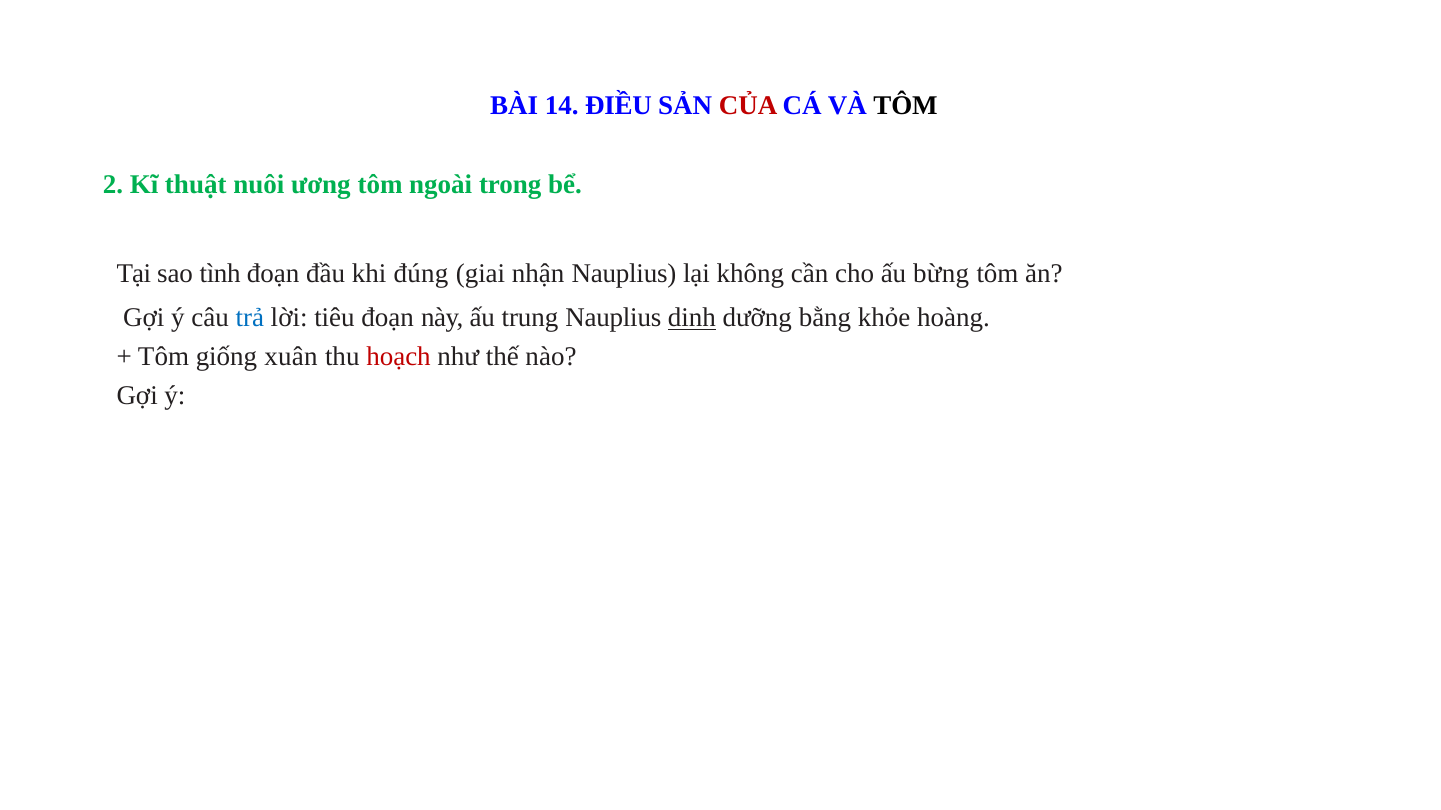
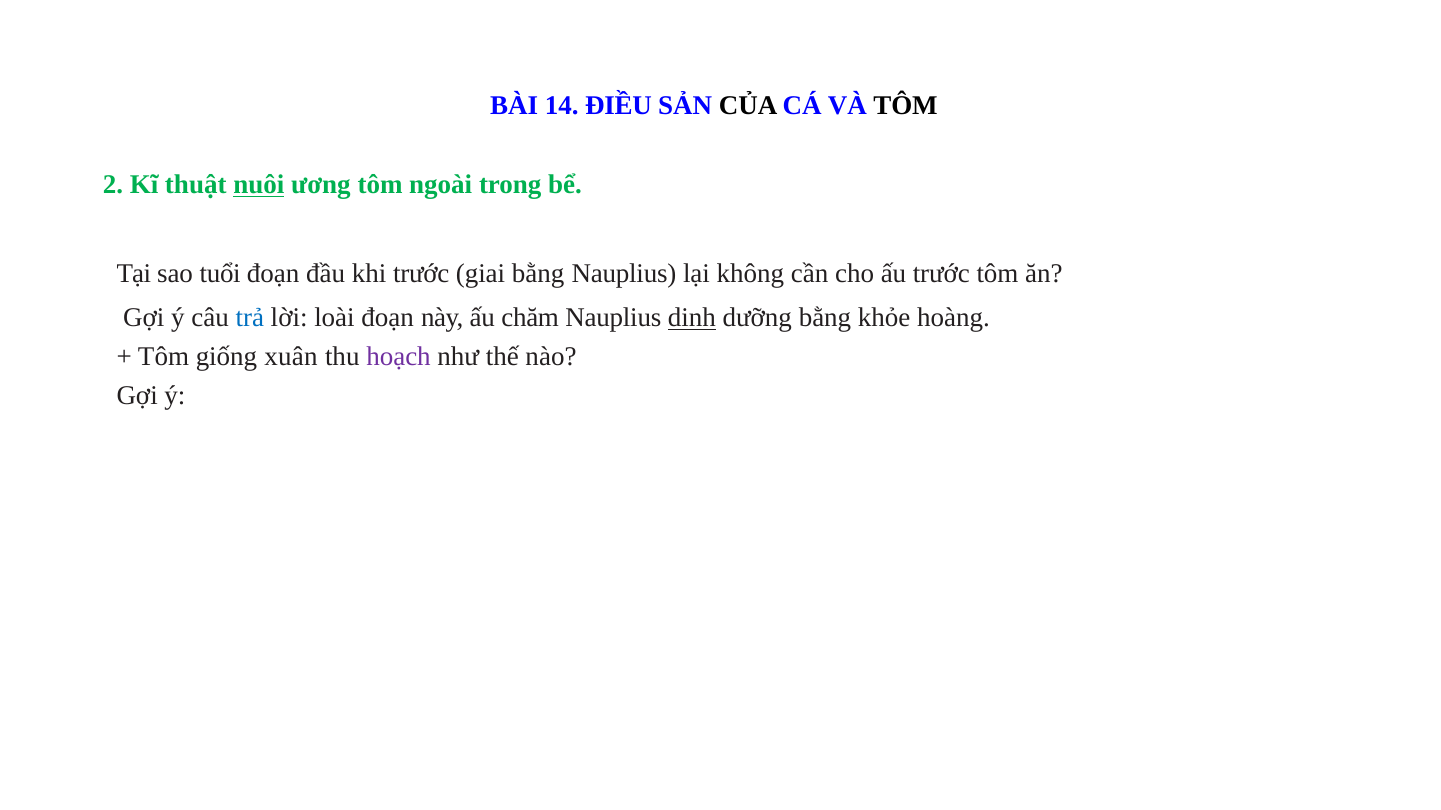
CỦA colour: red -> black
nuôi underline: none -> present
tình: tình -> tuổi
khi đúng: đúng -> trước
giai nhận: nhận -> bằng
ấu bừng: bừng -> trước
tiêu: tiêu -> loài
trung: trung -> chăm
hoạch colour: red -> purple
